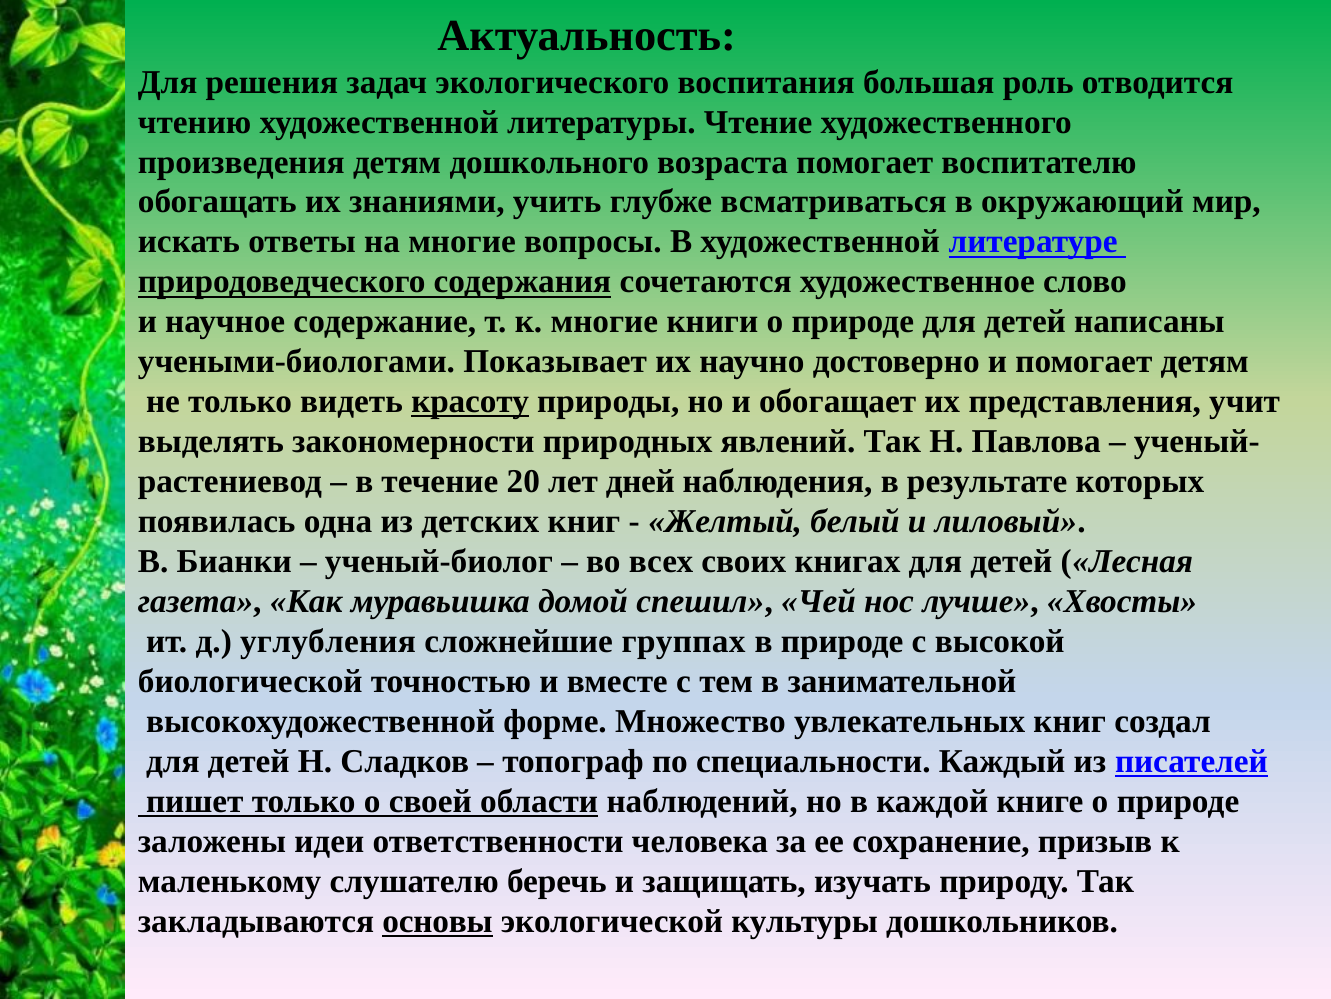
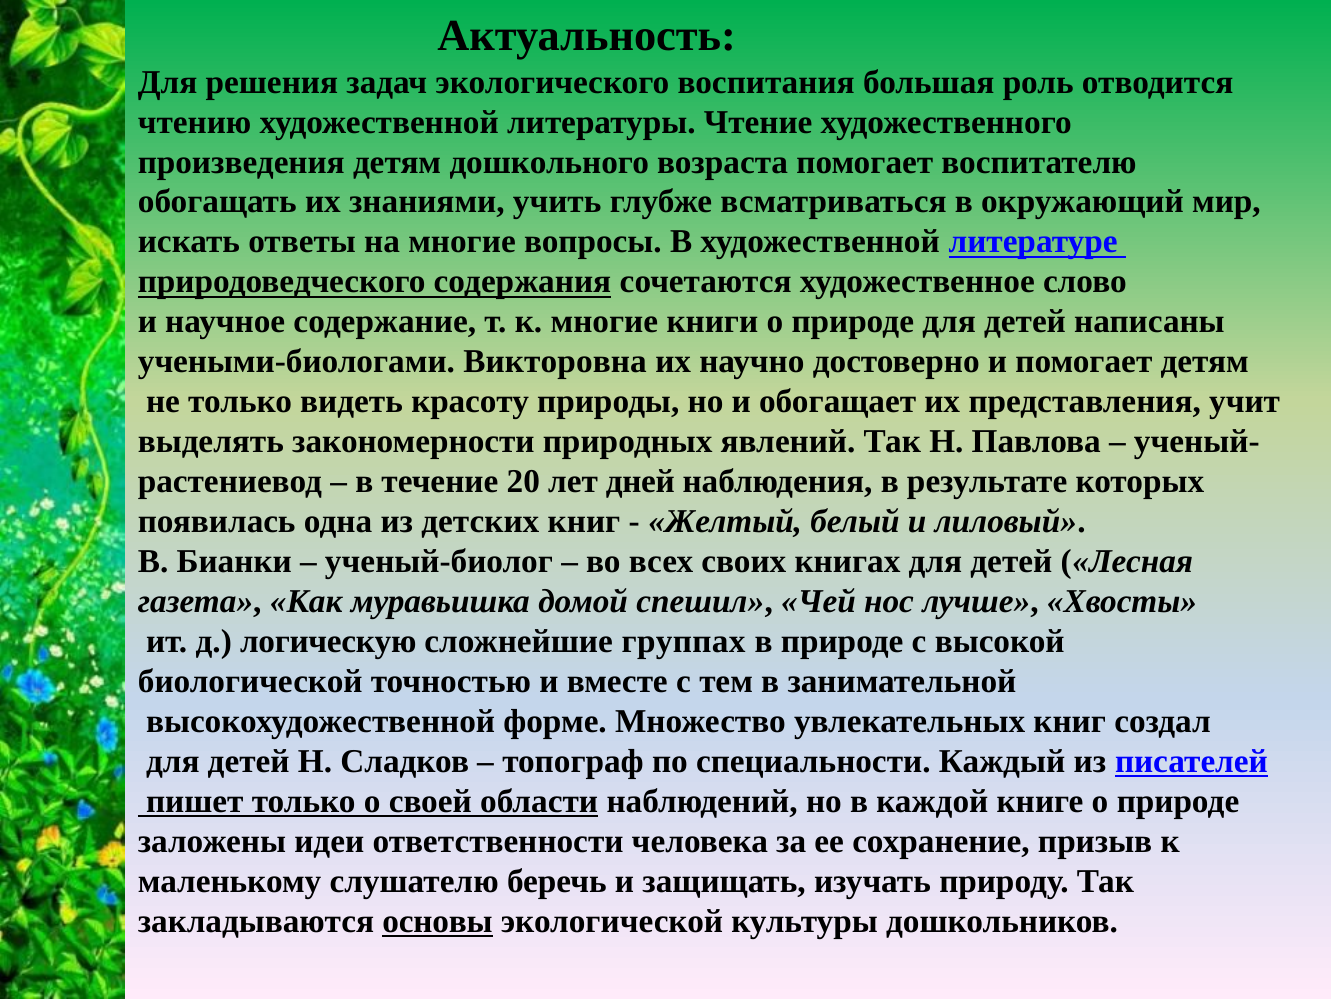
Показывает: Показывает -> Викторовна
красоту underline: present -> none
углубления: углубления -> логическую
